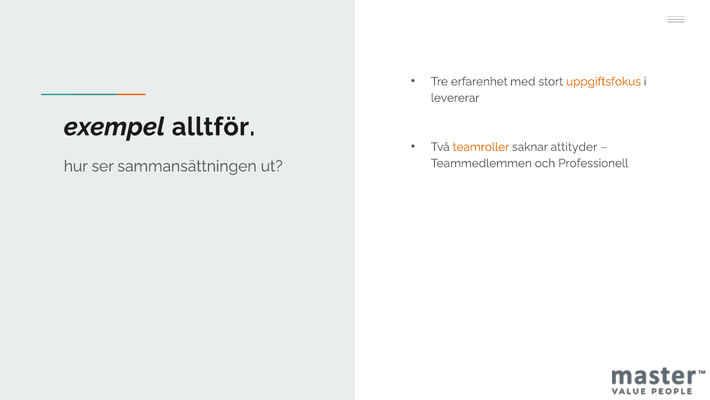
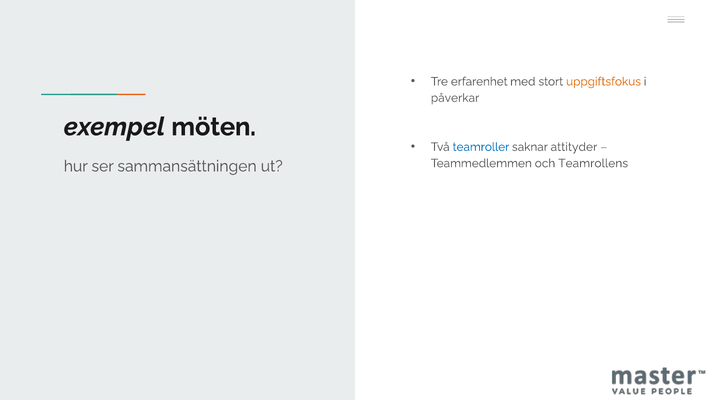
levererar: levererar -> påverkar
alltför: alltför -> möten
teamroller colour: orange -> blue
Professionell: Professionell -> Teamrollens
